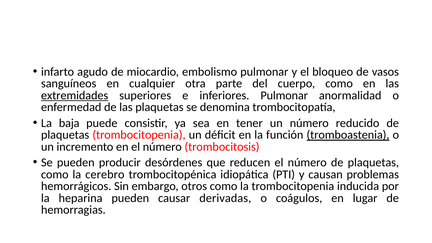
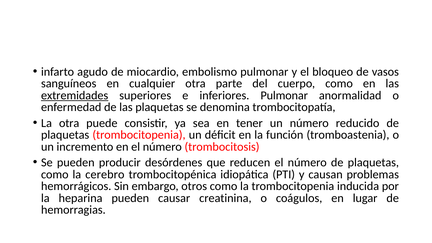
La baja: baja -> otra
tromboastenia underline: present -> none
derivadas: derivadas -> creatinina
